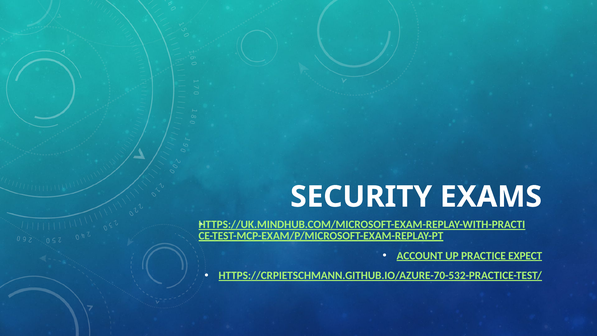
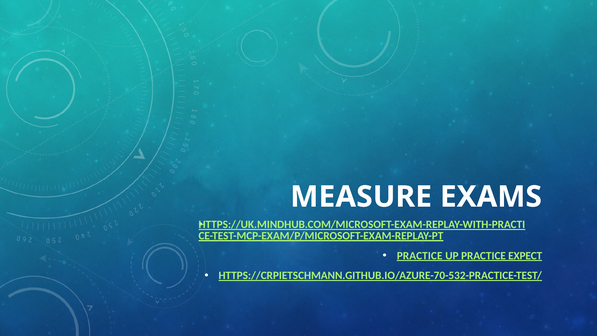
SECURITY: SECURITY -> MEASURE
ACCOUNT at (420, 256): ACCOUNT -> PRACTICE
